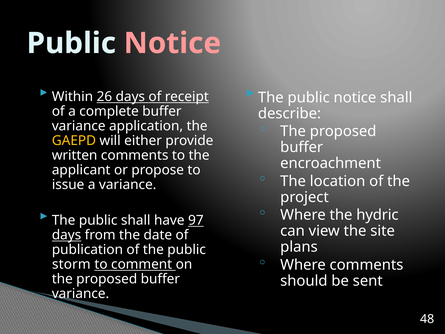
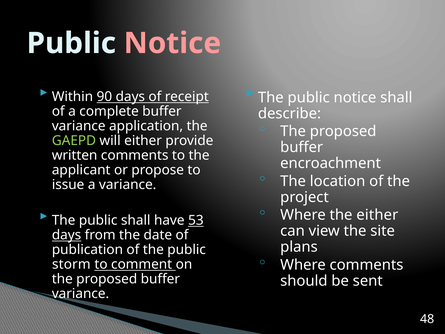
26: 26 -> 90
GAEPD colour: yellow -> light green
the hydric: hydric -> either
97: 97 -> 53
